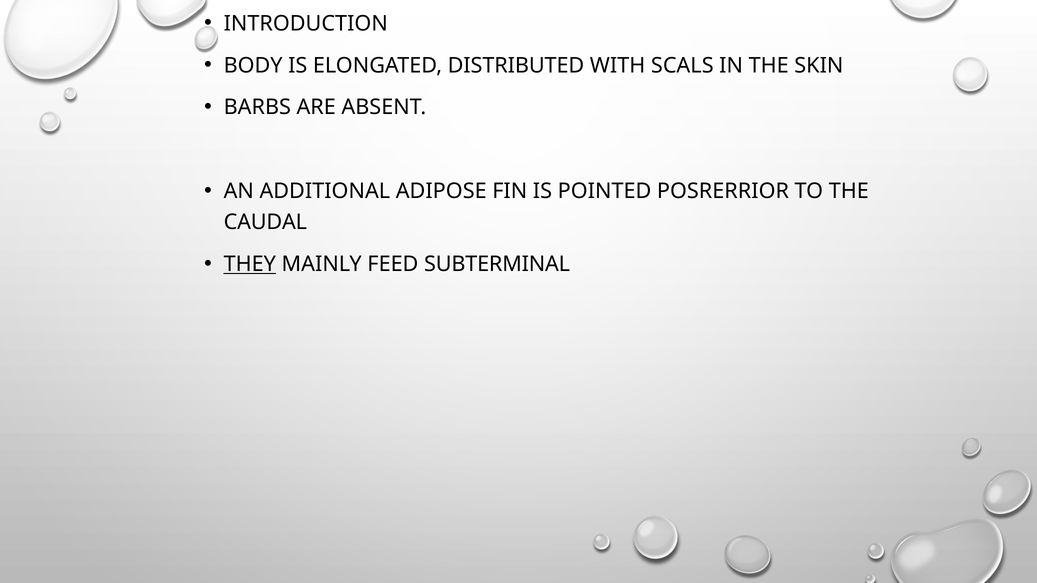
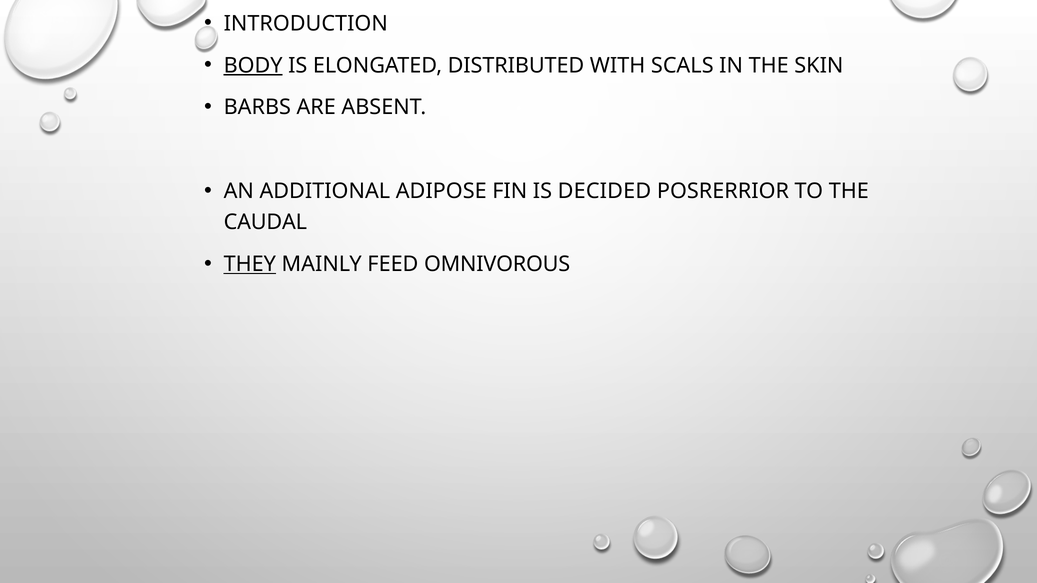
BODY underline: none -> present
POINTED: POINTED -> DECIDED
SUBTERMINAL: SUBTERMINAL -> OMNIVOROUS
